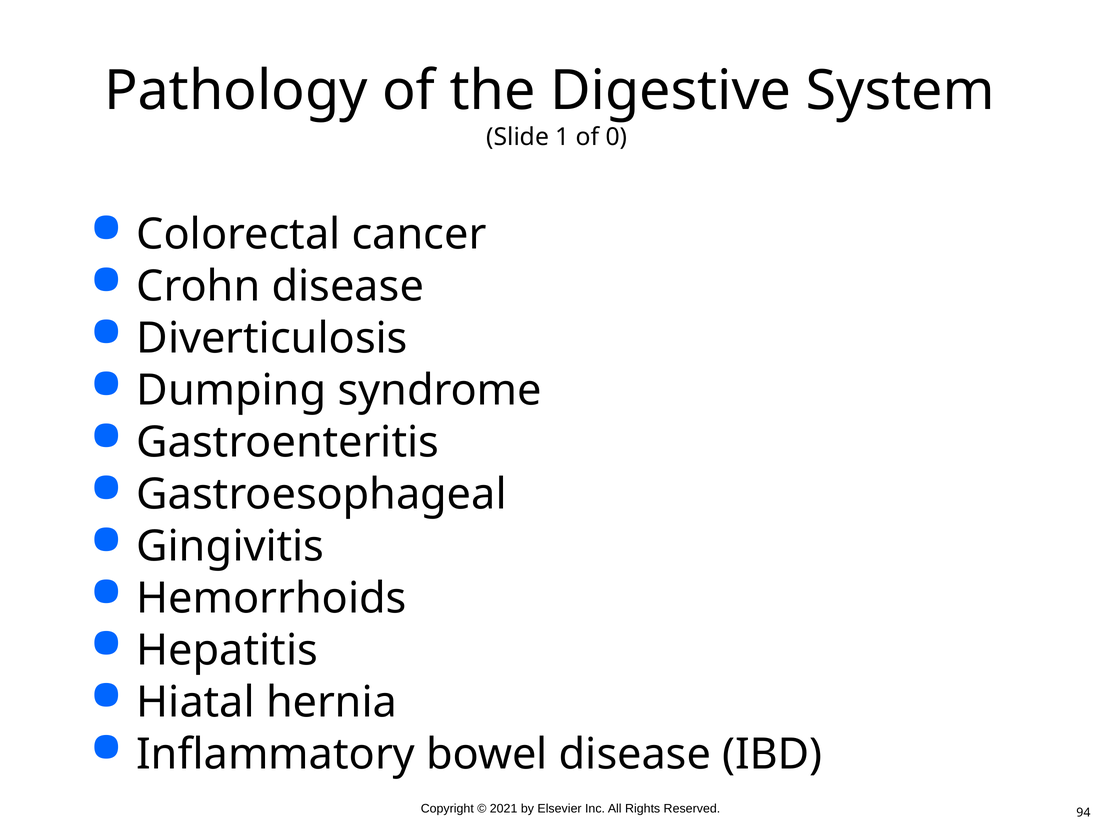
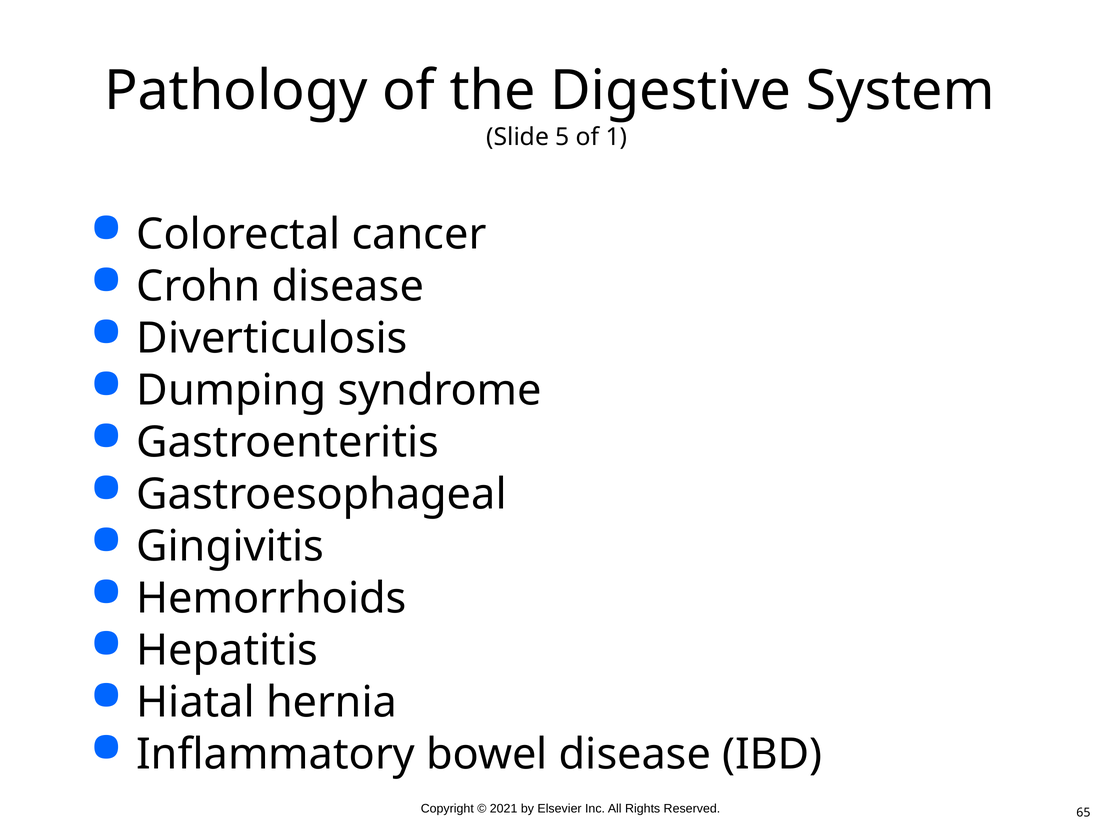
1: 1 -> 5
0: 0 -> 1
94: 94 -> 65
